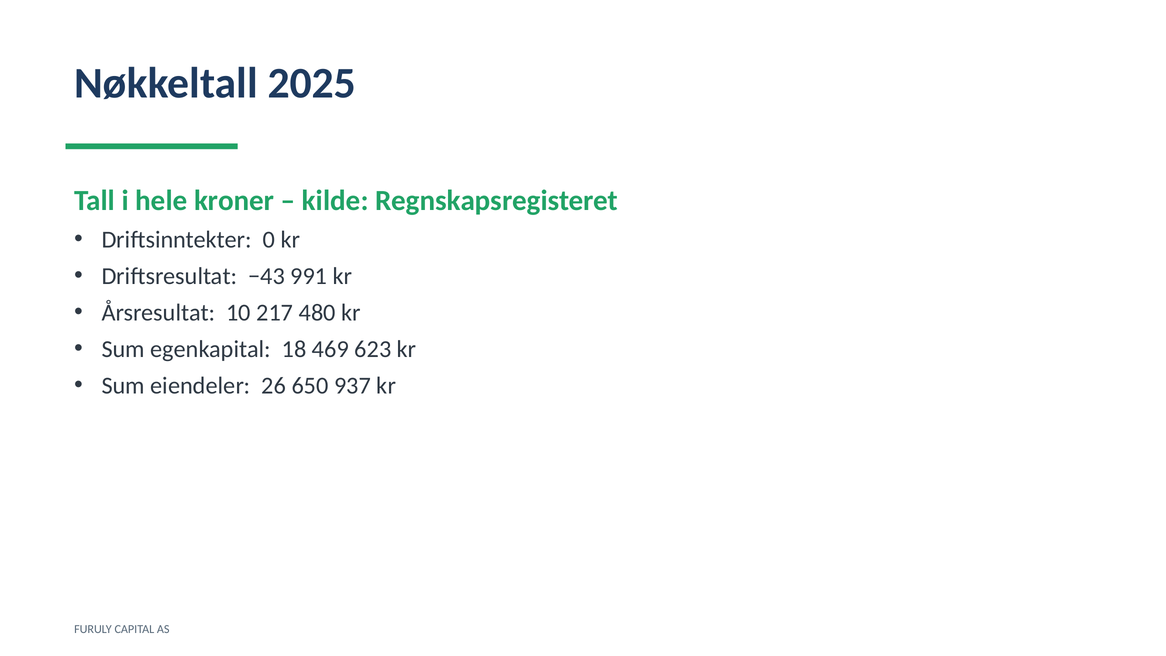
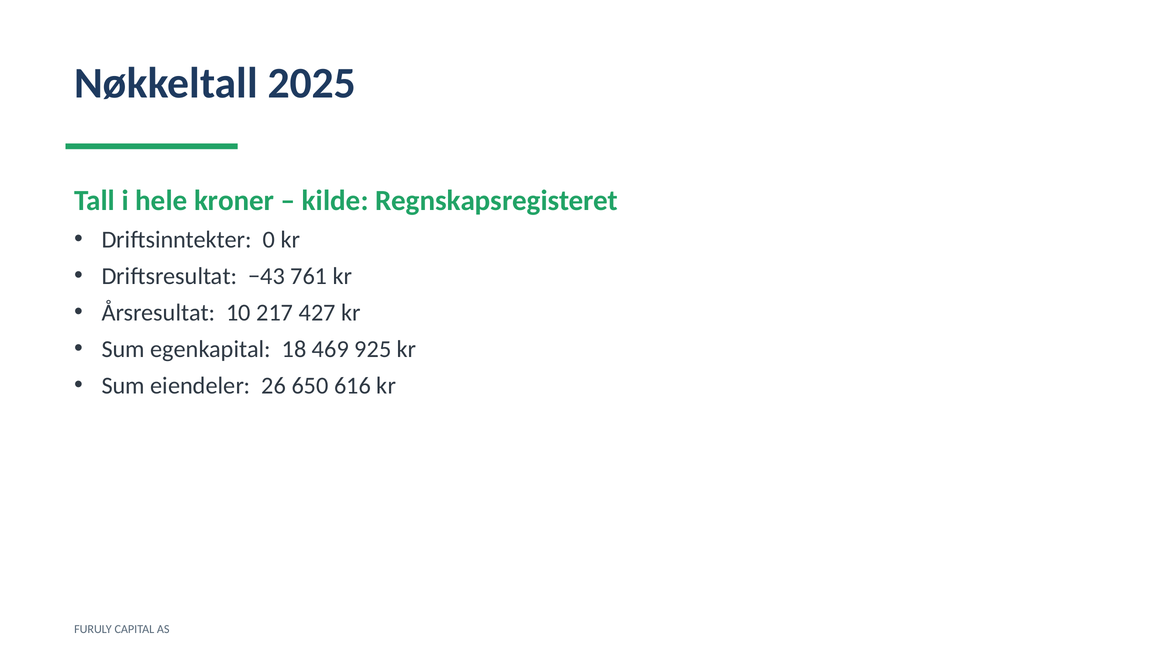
991: 991 -> 761
480: 480 -> 427
623: 623 -> 925
937: 937 -> 616
